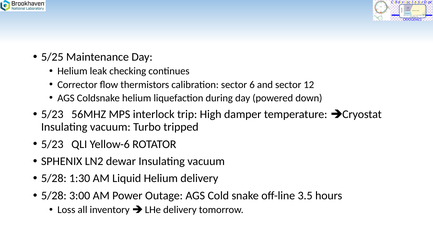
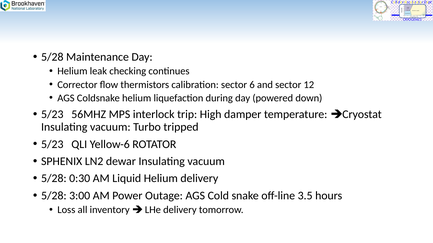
5/25 at (52, 57): 5/25 -> 5/28
1:30: 1:30 -> 0:30
